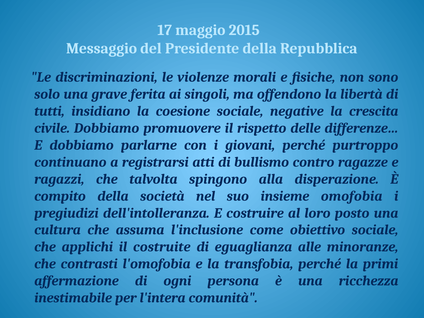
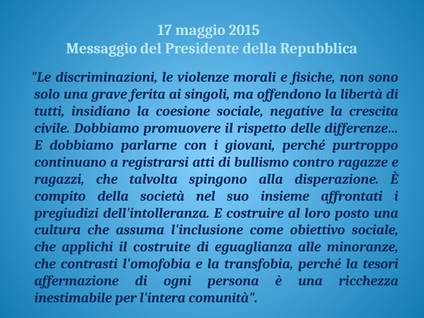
omofobia: omofobia -> affrontati
primi: primi -> tesori
